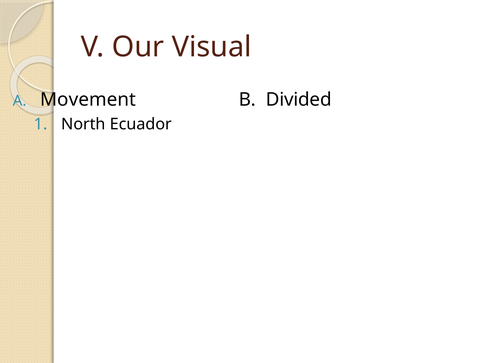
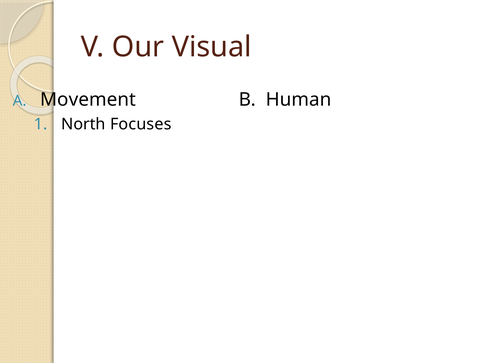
Divided: Divided -> Human
Ecuador: Ecuador -> Focuses
